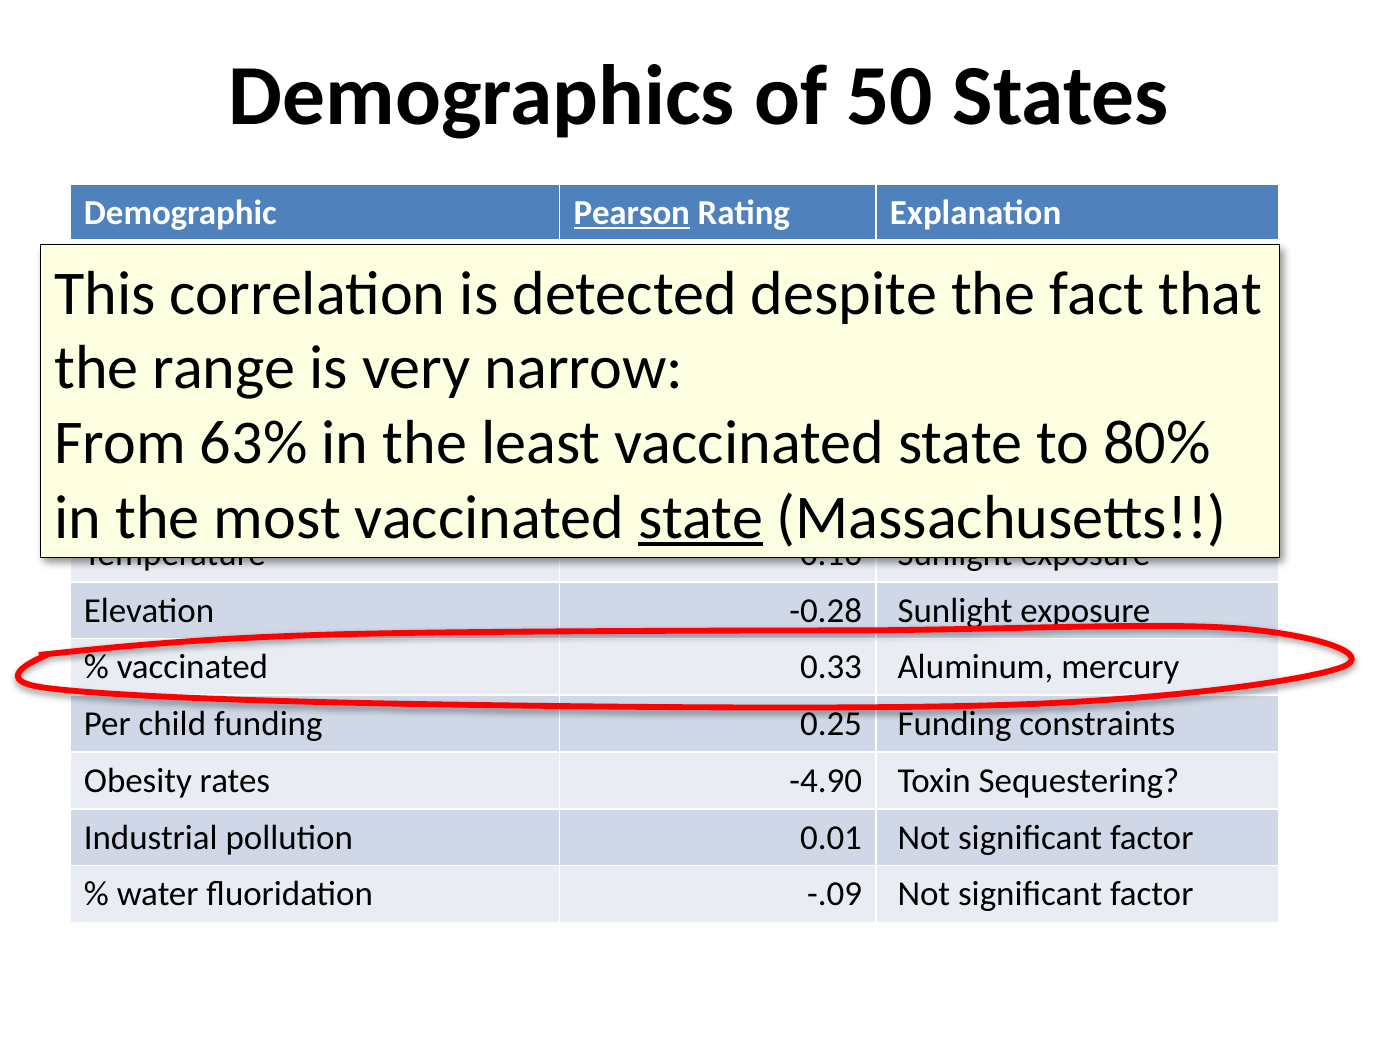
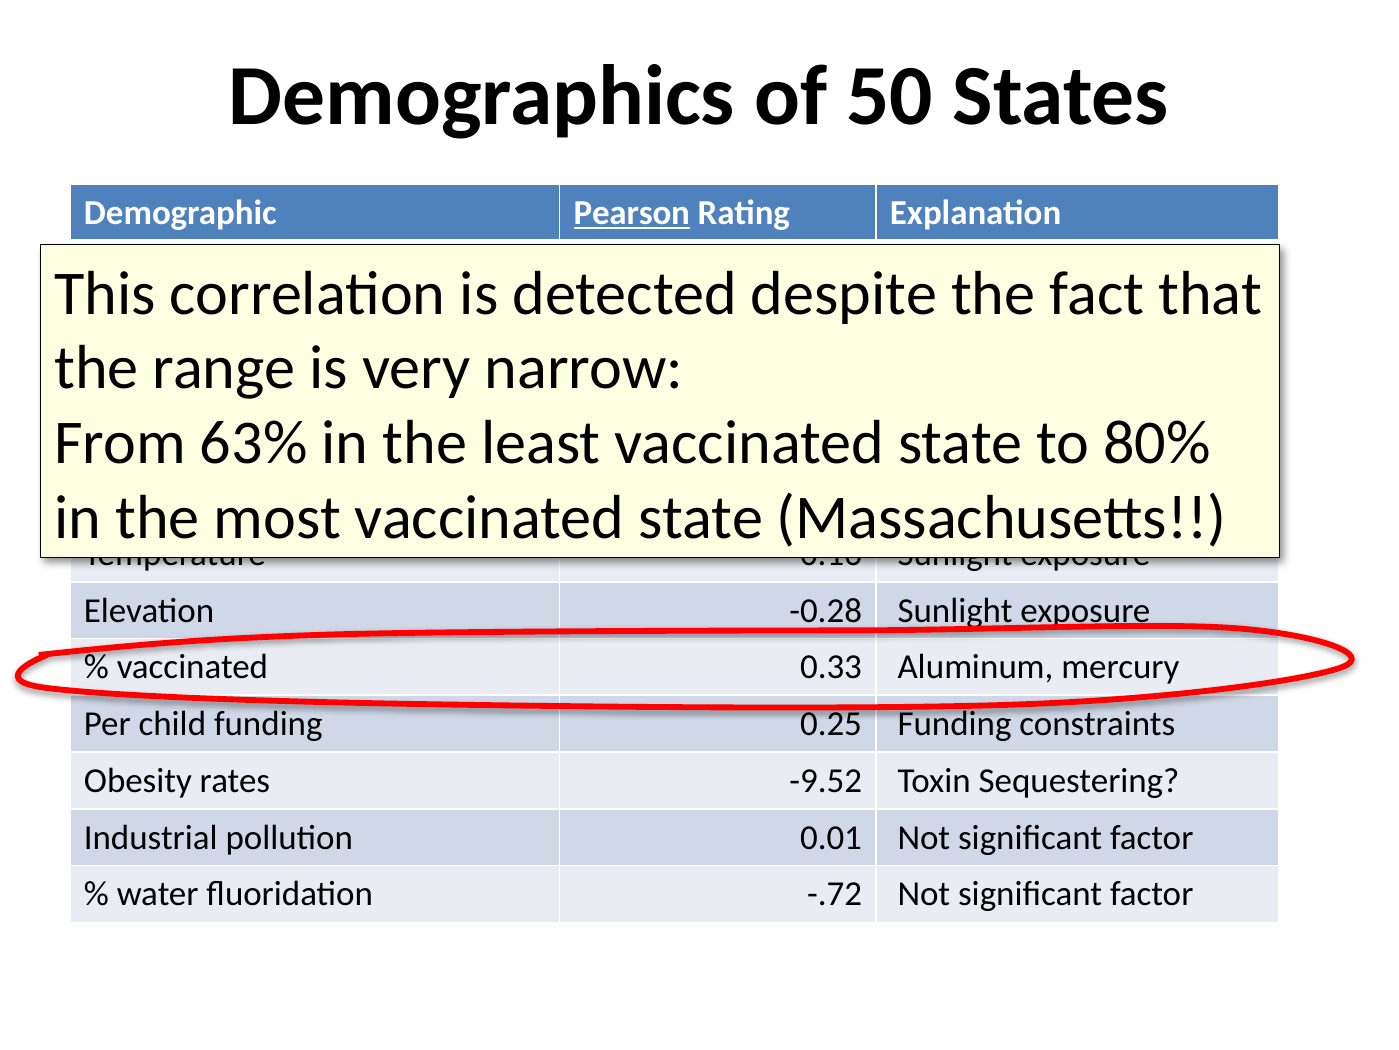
state at (701, 517) underline: present -> none
-4.90: -4.90 -> -9.52
-.09: -.09 -> -.72
